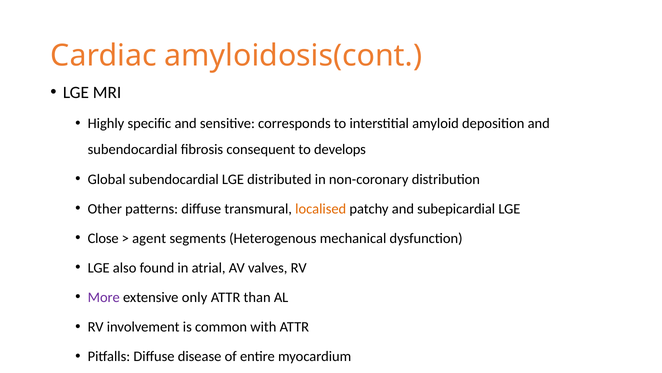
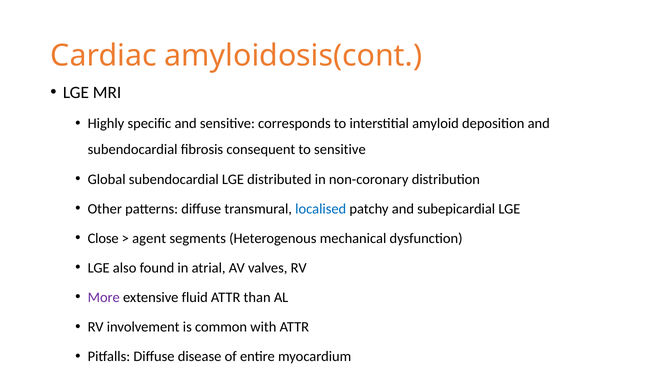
to develops: develops -> sensitive
localised colour: orange -> blue
only: only -> fluid
